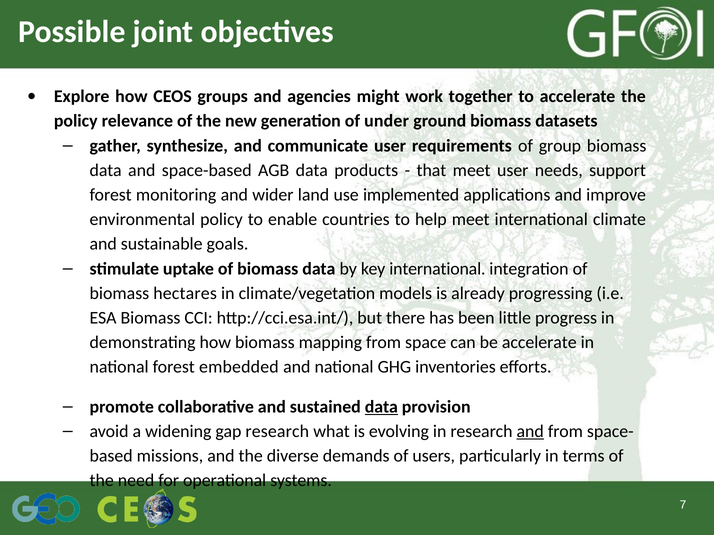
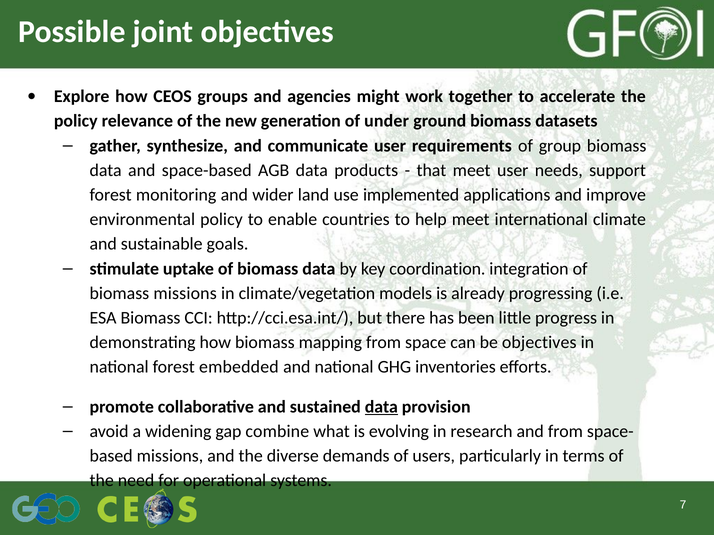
key international: international -> coordination
biomass hectares: hectares -> missions
be accelerate: accelerate -> objectives
gap research: research -> combine
and at (530, 432) underline: present -> none
